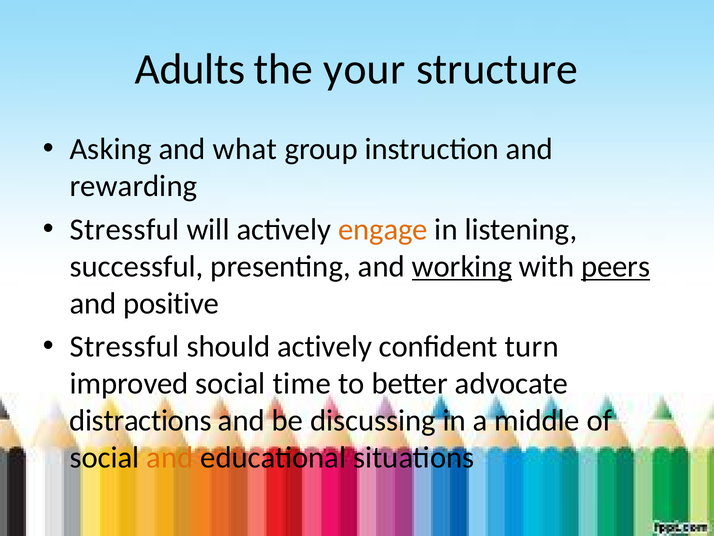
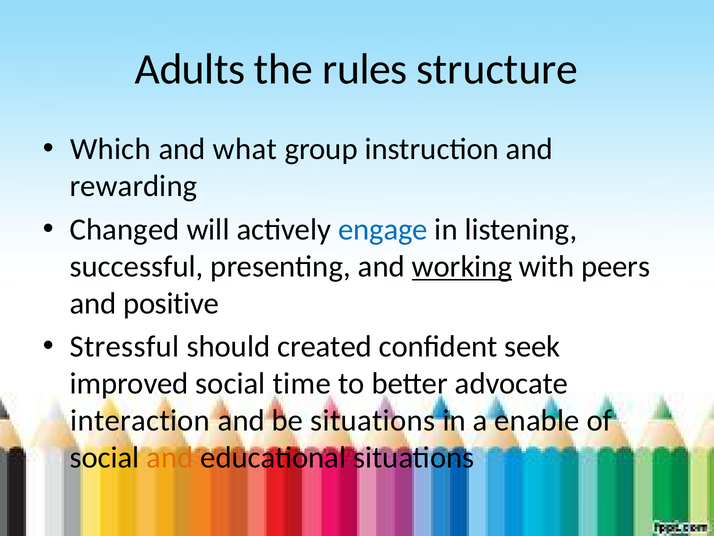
your: your -> rules
Asking: Asking -> Which
Stressful at (124, 229): Stressful -> Changed
engage colour: orange -> blue
peers underline: present -> none
should actively: actively -> created
turn: turn -> seek
distractions: distractions -> interaction
be discussing: discussing -> situations
middle: middle -> enable
